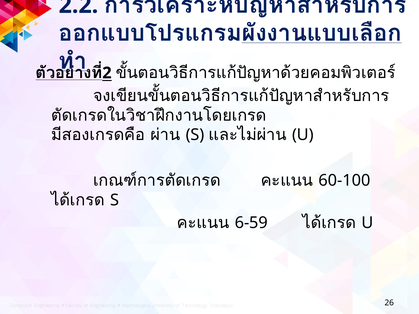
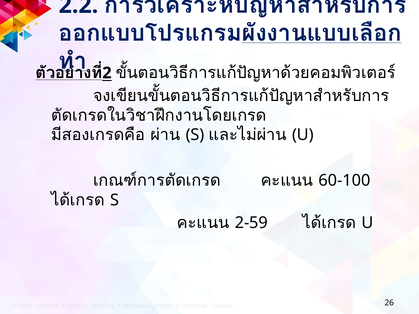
6-59: 6-59 -> 2-59
